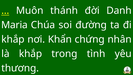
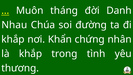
thánh: thánh -> tháng
Maria: Maria -> Nhau
